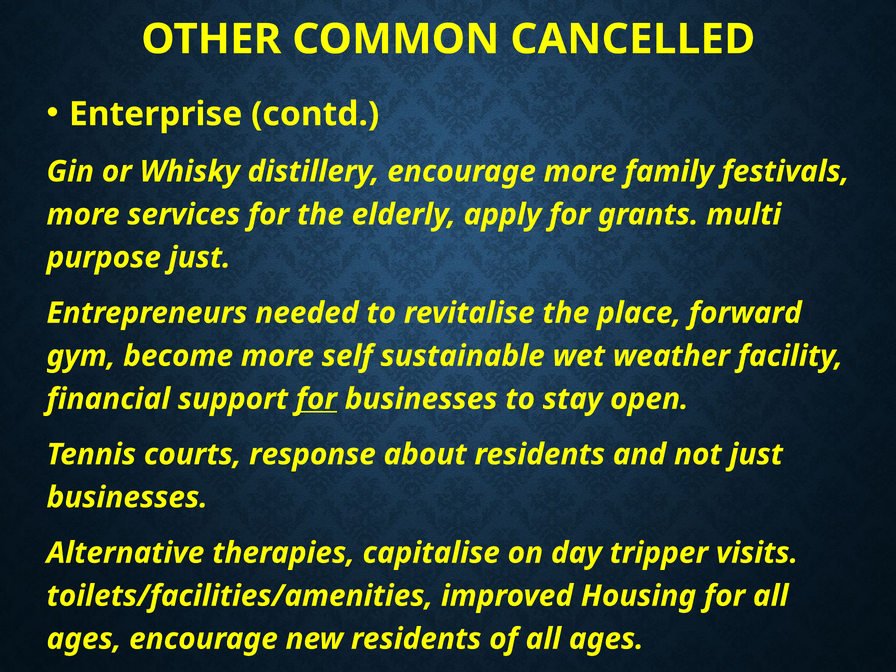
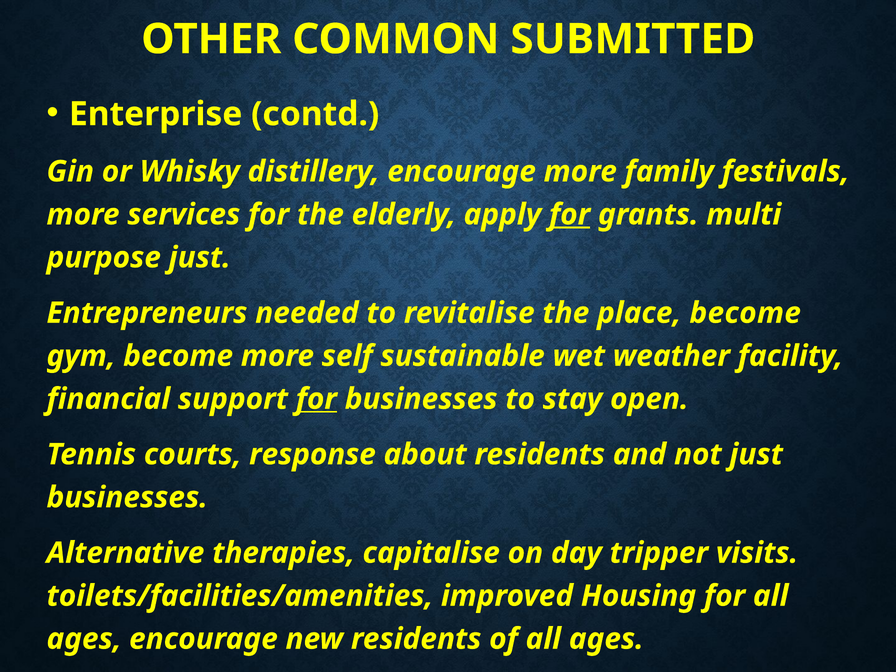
CANCELLED: CANCELLED -> SUBMITTED
for at (570, 215) underline: none -> present
place forward: forward -> become
